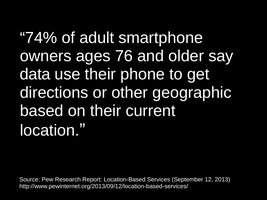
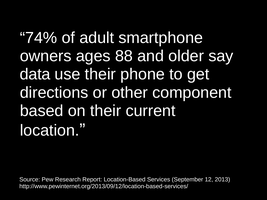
76: 76 -> 88
geographic: geographic -> component
